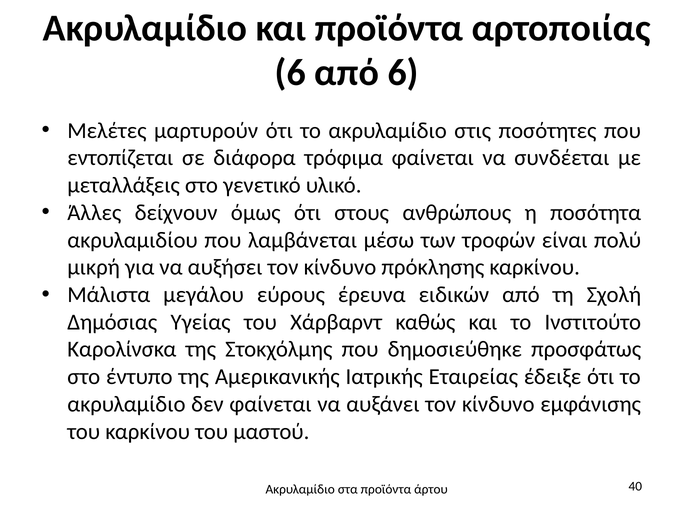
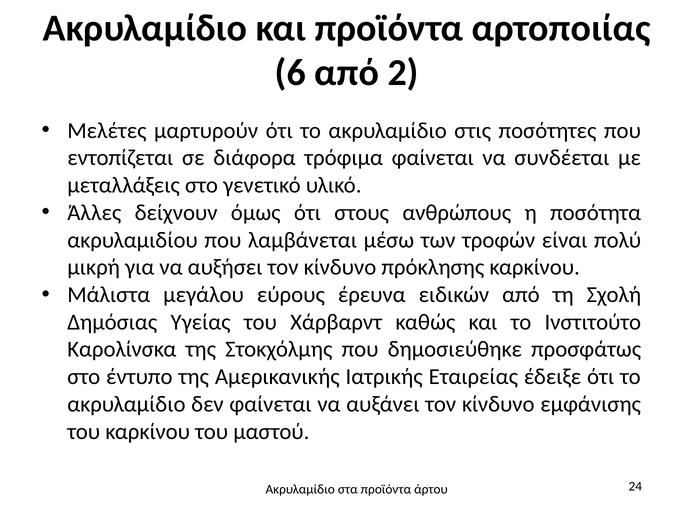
από 6: 6 -> 2
40: 40 -> 24
